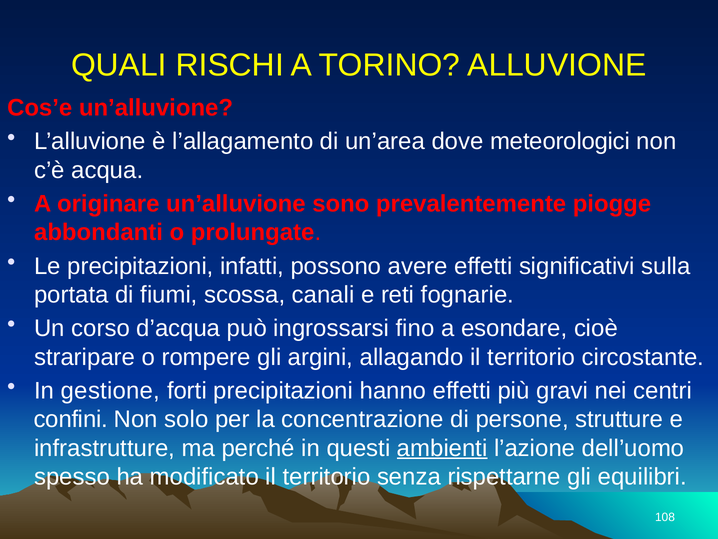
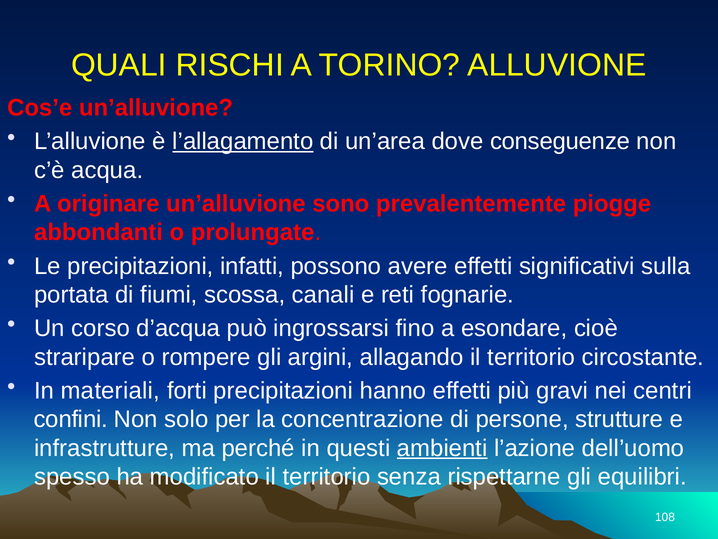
l’allagamento underline: none -> present
meteorologici: meteorologici -> conseguenze
gestione: gestione -> materiali
